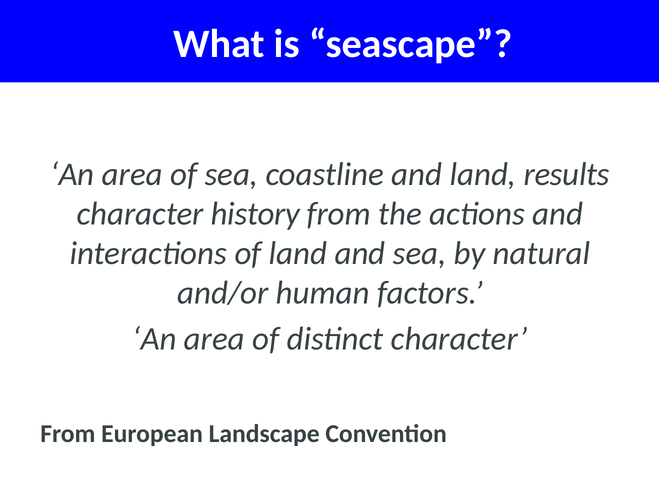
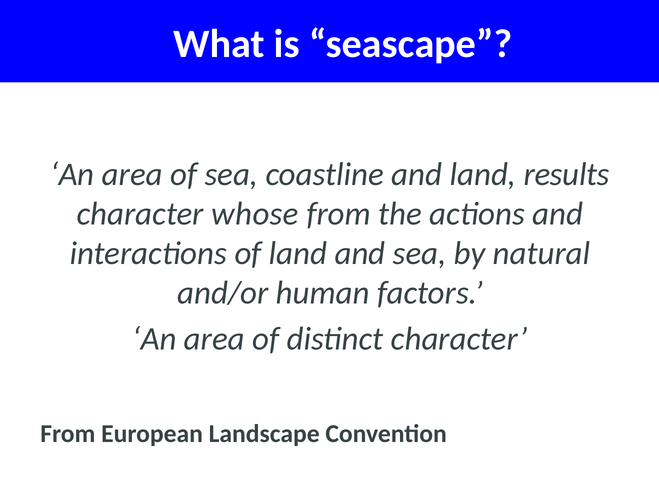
history: history -> whose
